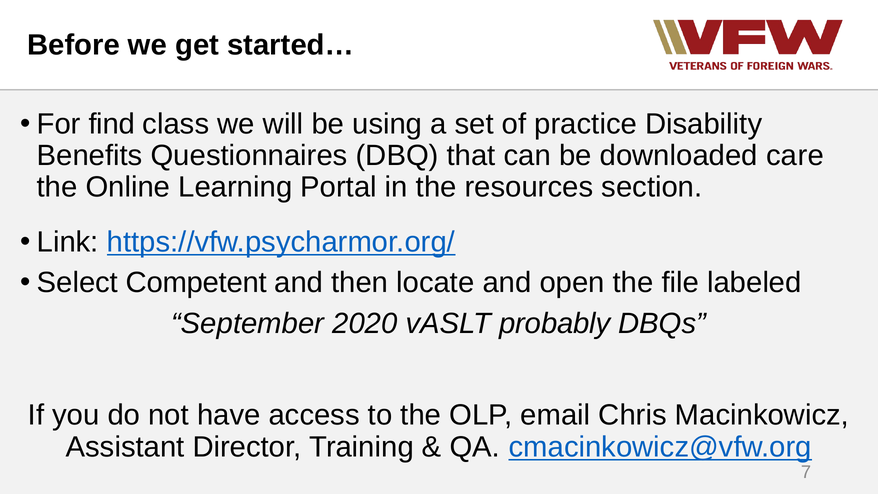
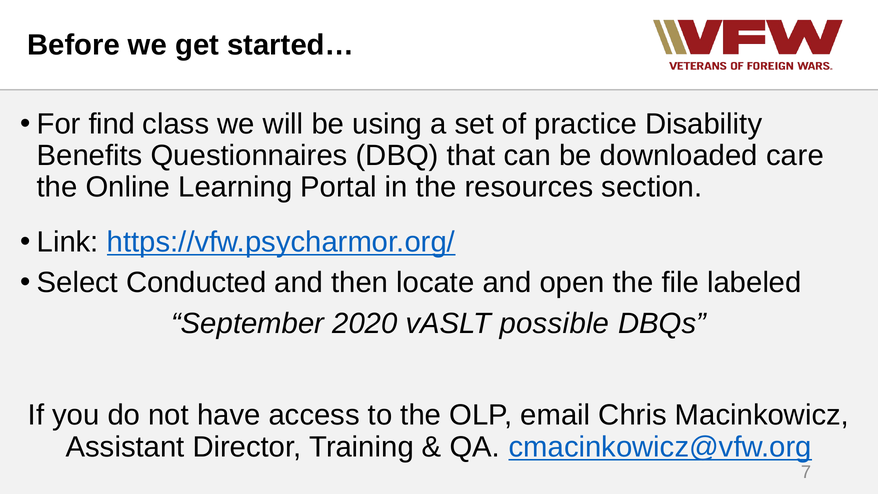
Competent: Competent -> Conducted
probably: probably -> possible
